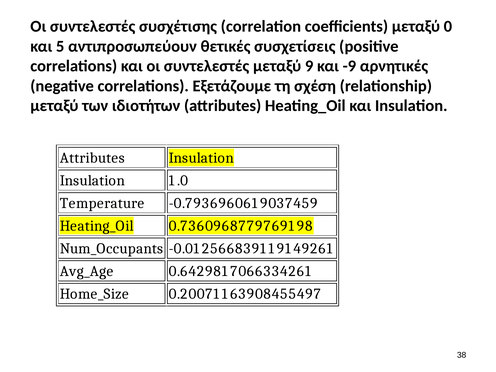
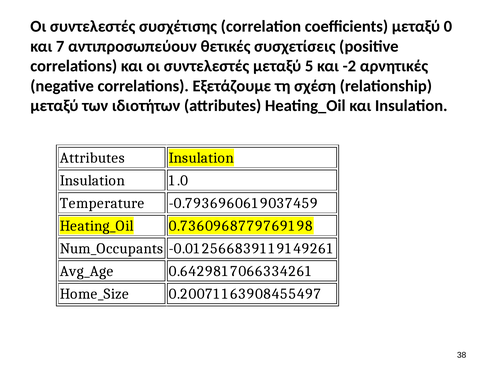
5: 5 -> 7
9: 9 -> 5
-9: -9 -> -2
